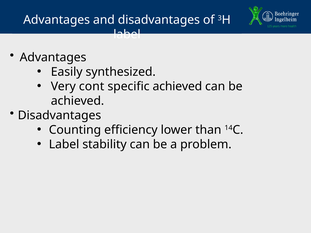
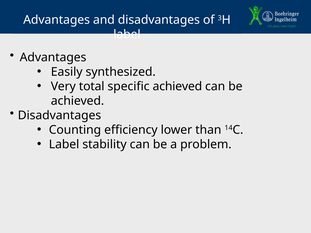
cont: cont -> total
